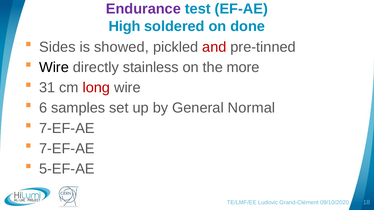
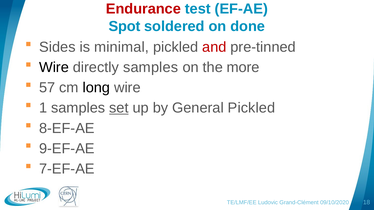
Endurance colour: purple -> red
High: High -> Spot
showed: showed -> minimal
directly stainless: stainless -> samples
31: 31 -> 57
long colour: red -> black
6: 6 -> 1
set underline: none -> present
General Normal: Normal -> Pickled
7-EF-AE at (67, 128): 7-EF-AE -> 8-EF-AE
7-EF-AE at (67, 149): 7-EF-AE -> 9-EF-AE
5-EF-AE: 5-EF-AE -> 7-EF-AE
